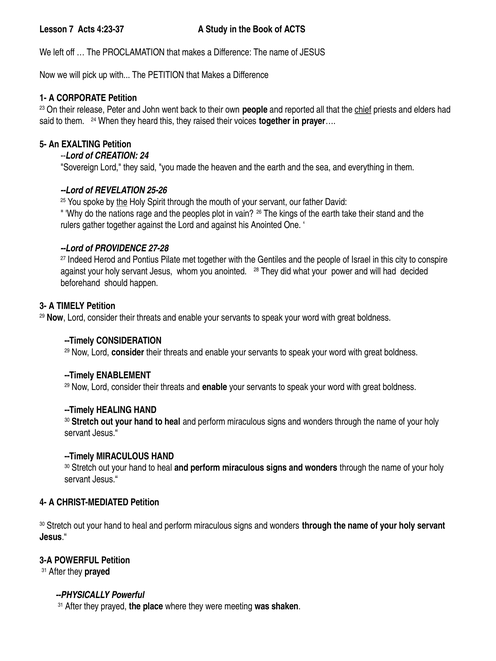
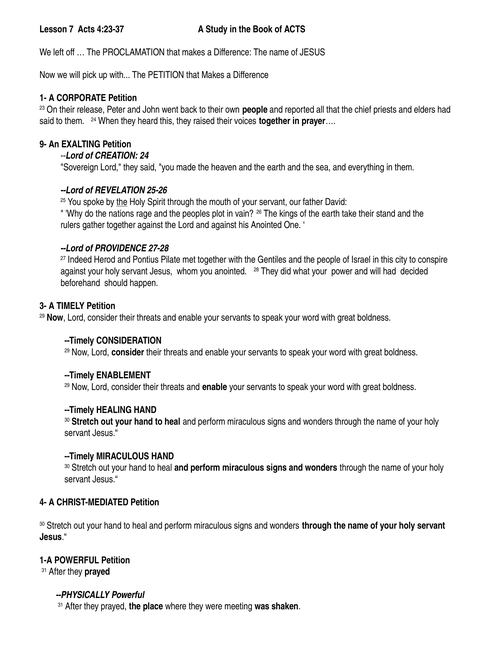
chief underline: present -> none
5-: 5- -> 9-
3-A: 3-A -> 1-A
